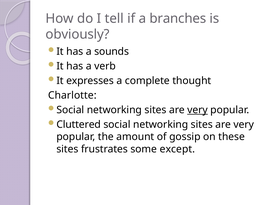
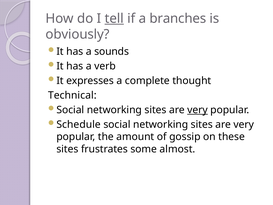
tell underline: none -> present
Charlotte: Charlotte -> Technical
Cluttered: Cluttered -> Schedule
except: except -> almost
